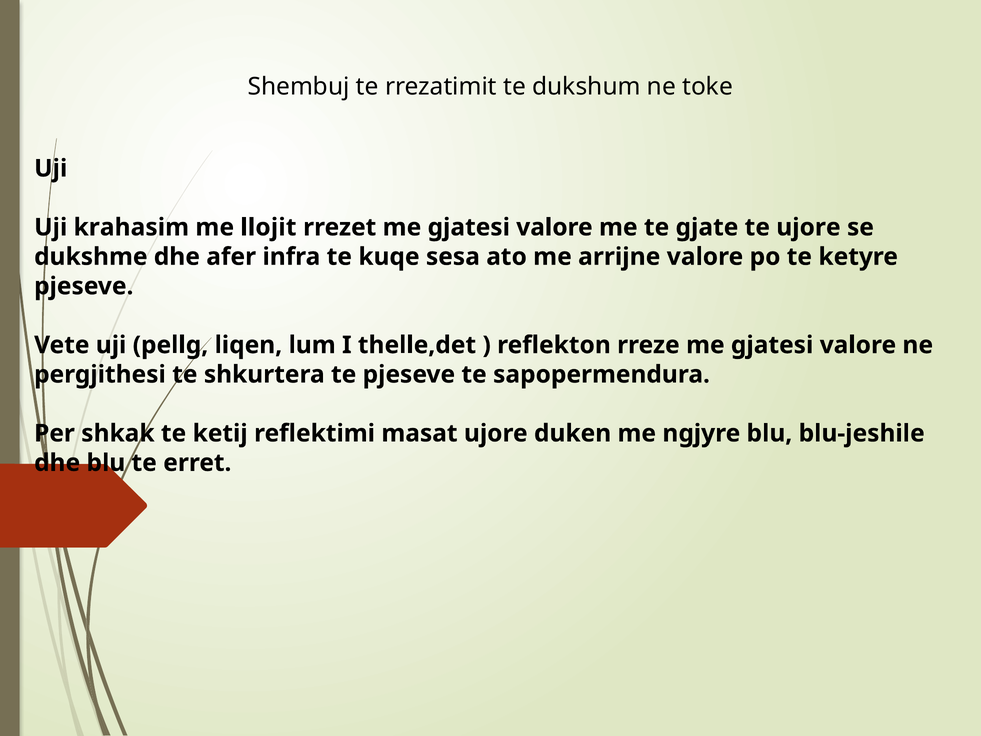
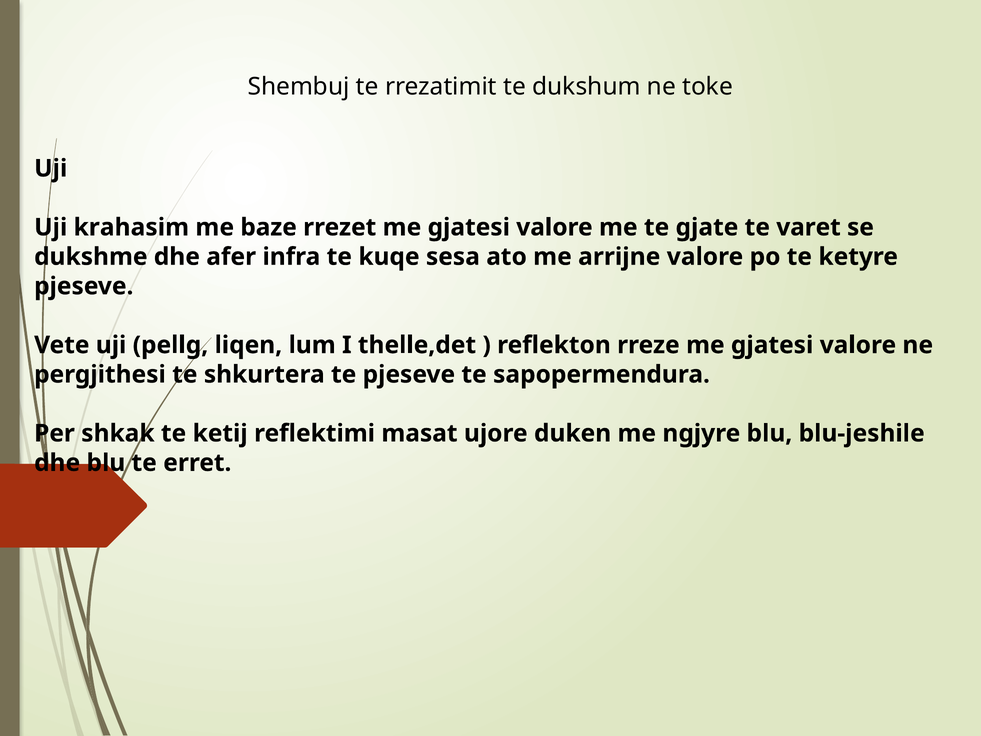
llojit: llojit -> baze
te ujore: ujore -> varet
